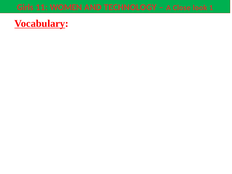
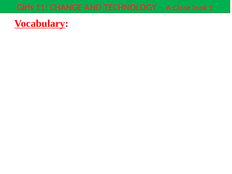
WOMEN: WOMEN -> CHANGE
